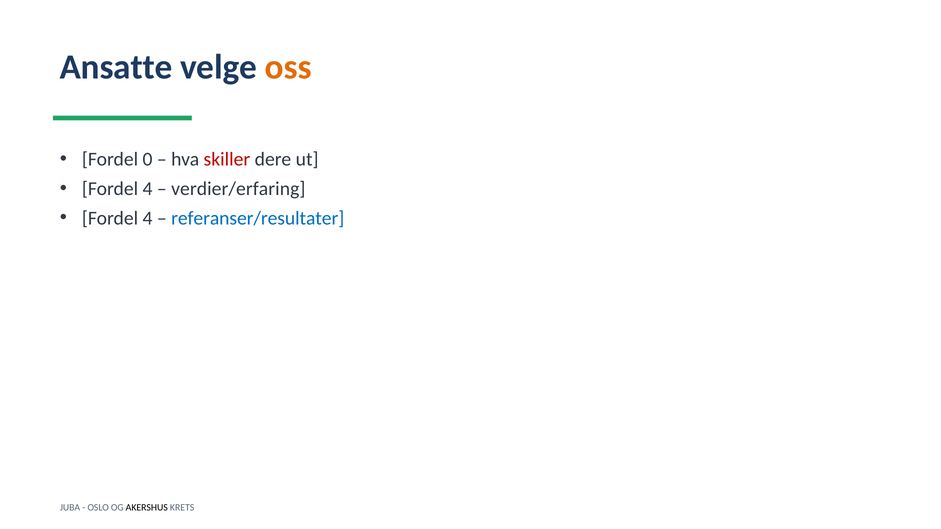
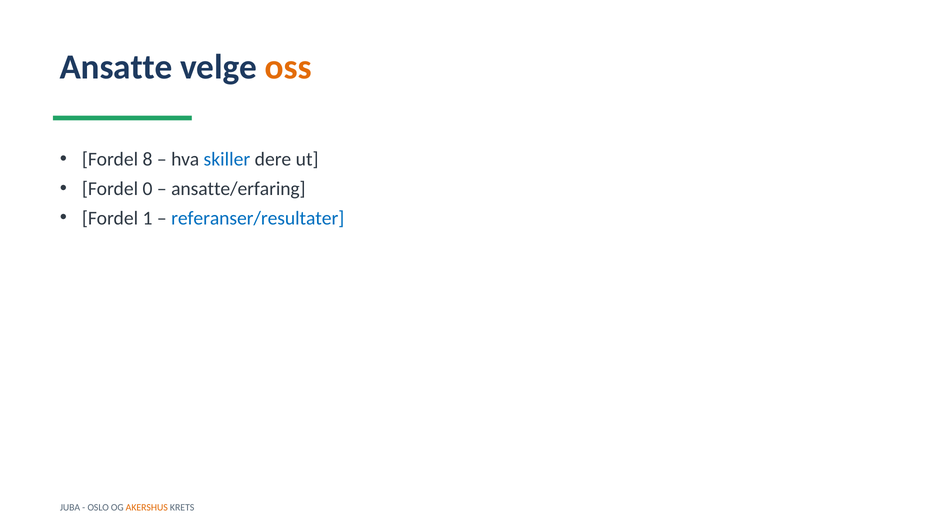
0: 0 -> 8
skiller colour: red -> blue
4 at (148, 189): 4 -> 0
verdier/erfaring: verdier/erfaring -> ansatte/erfaring
4 at (148, 218): 4 -> 1
AKERSHUS colour: black -> orange
